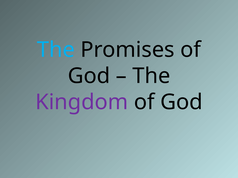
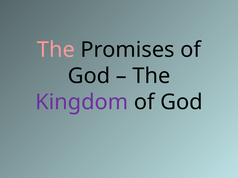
The at (56, 50) colour: light blue -> pink
